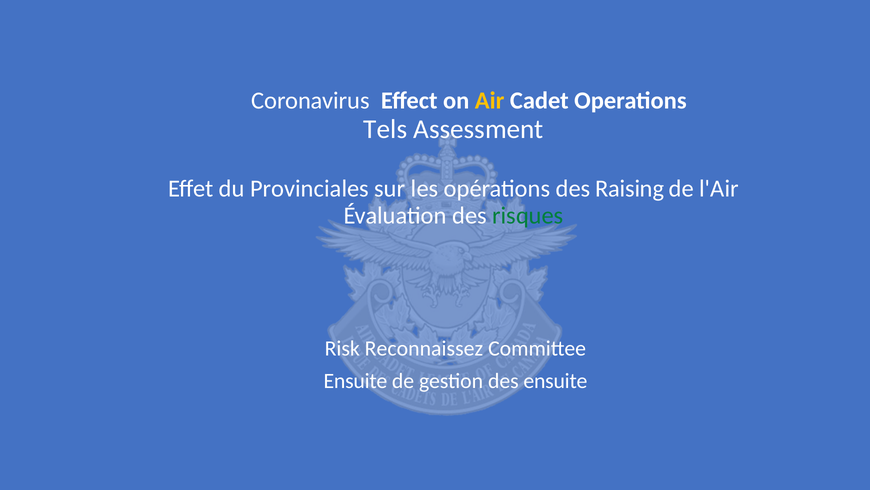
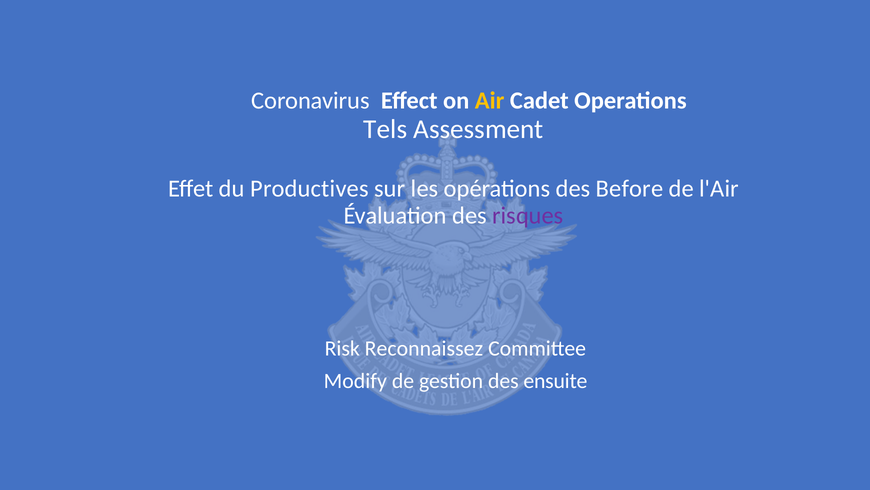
Provinciales: Provinciales -> Productives
Raising: Raising -> Before
risques colour: green -> purple
Ensuite at (355, 381): Ensuite -> Modify
